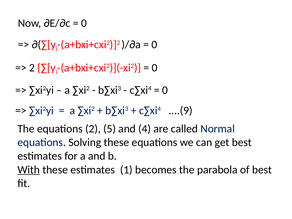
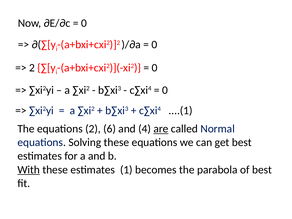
....(9: ....(9 -> ....(1
5: 5 -> 6
are underline: none -> present
